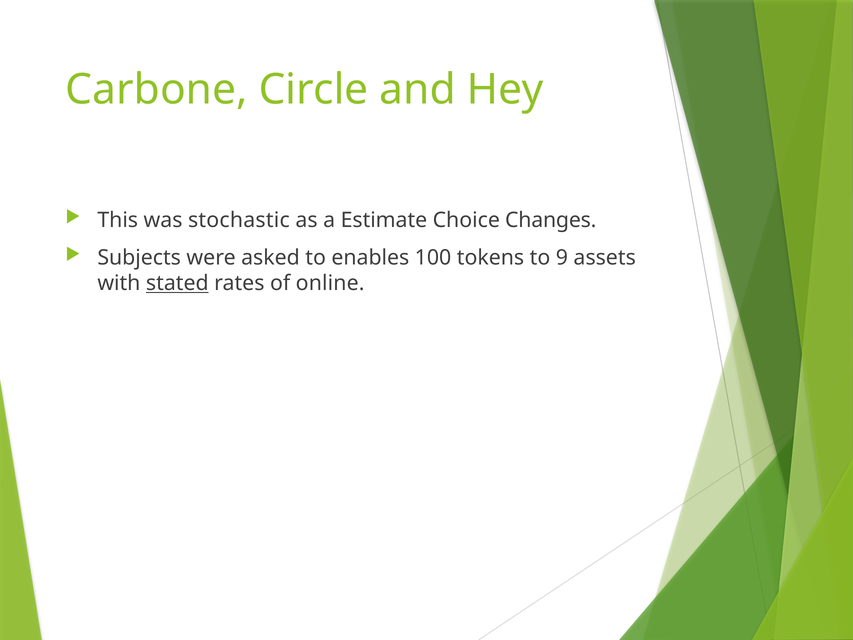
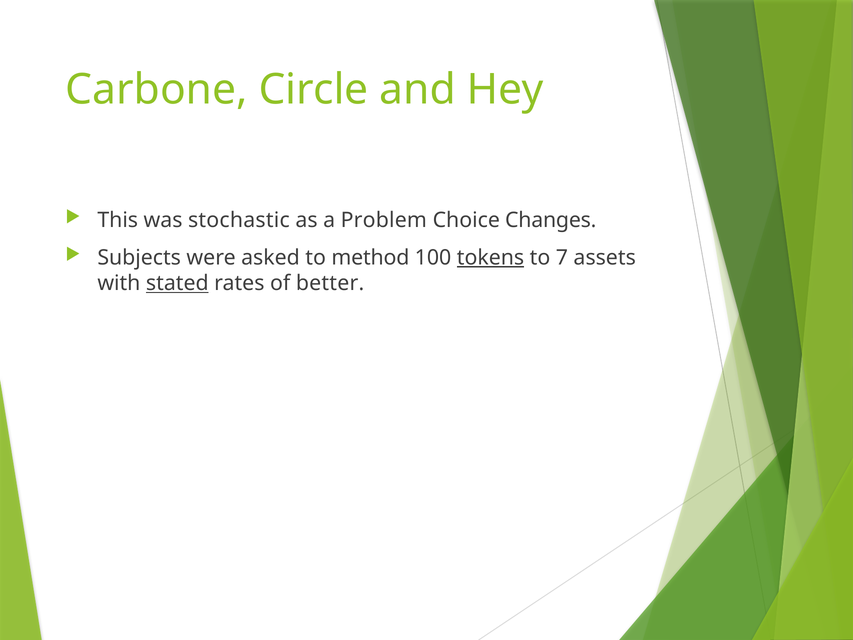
Estimate: Estimate -> Problem
enables: enables -> method
tokens underline: none -> present
9: 9 -> 7
online: online -> better
